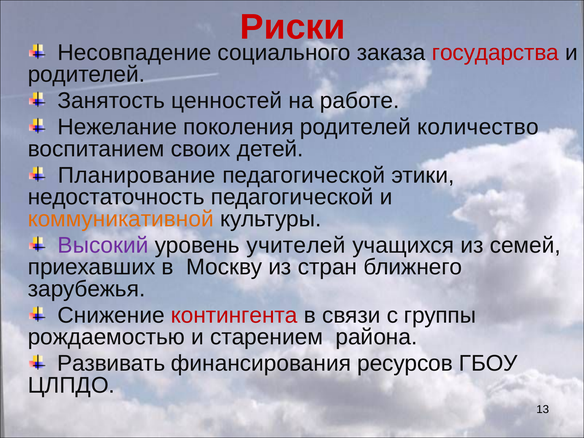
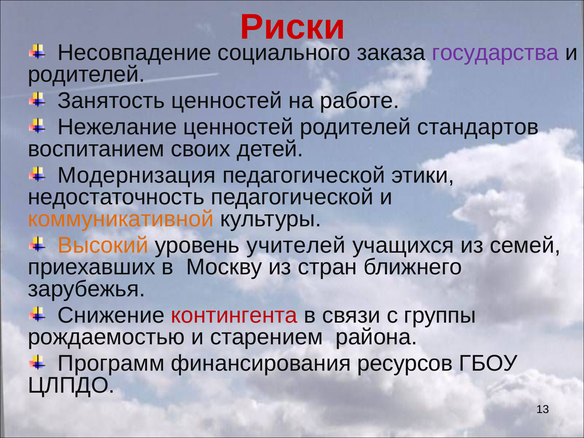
государства colour: red -> purple
Нежелание поколения: поколения -> ценностей
количество: количество -> стандартов
Планирование: Планирование -> Модернизация
Высокий colour: purple -> orange
Развивать: Развивать -> Программ
